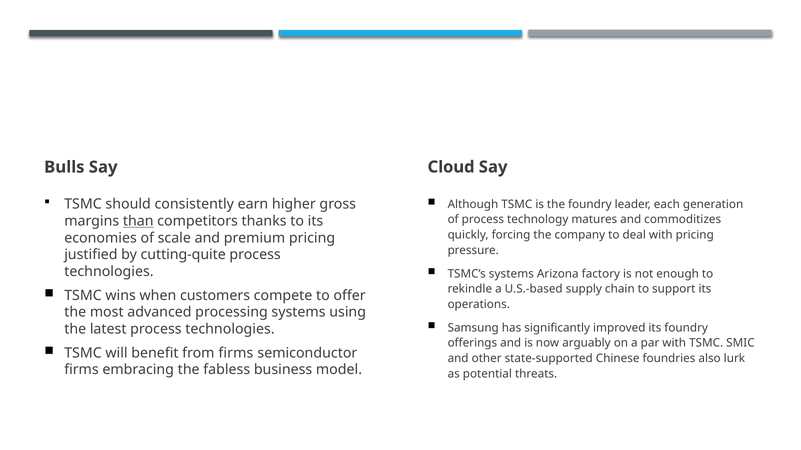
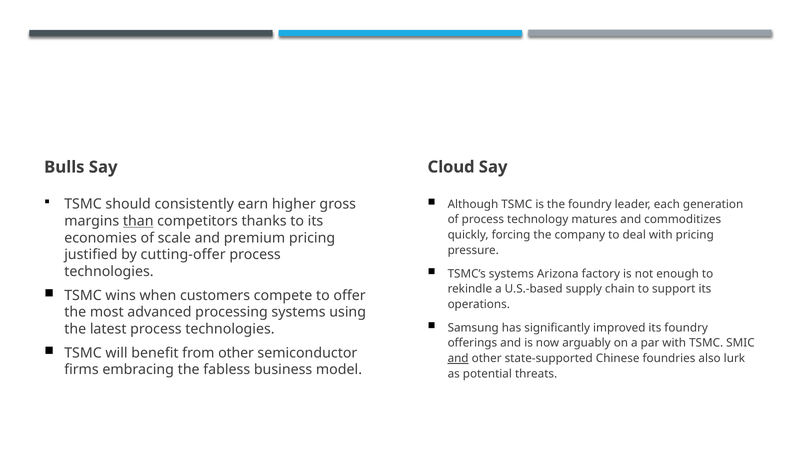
cutting-quite: cutting-quite -> cutting-offer
from firms: firms -> other
and at (458, 359) underline: none -> present
